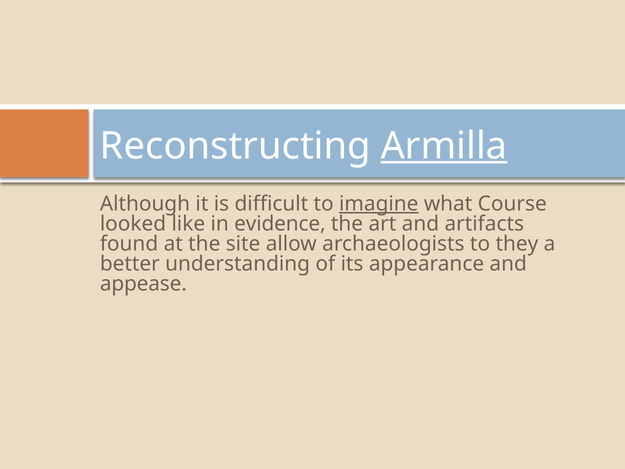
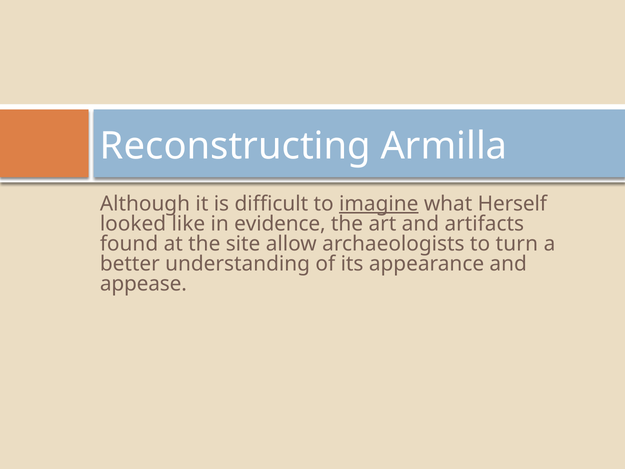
Armilla underline: present -> none
Course: Course -> Herself
they: they -> turn
